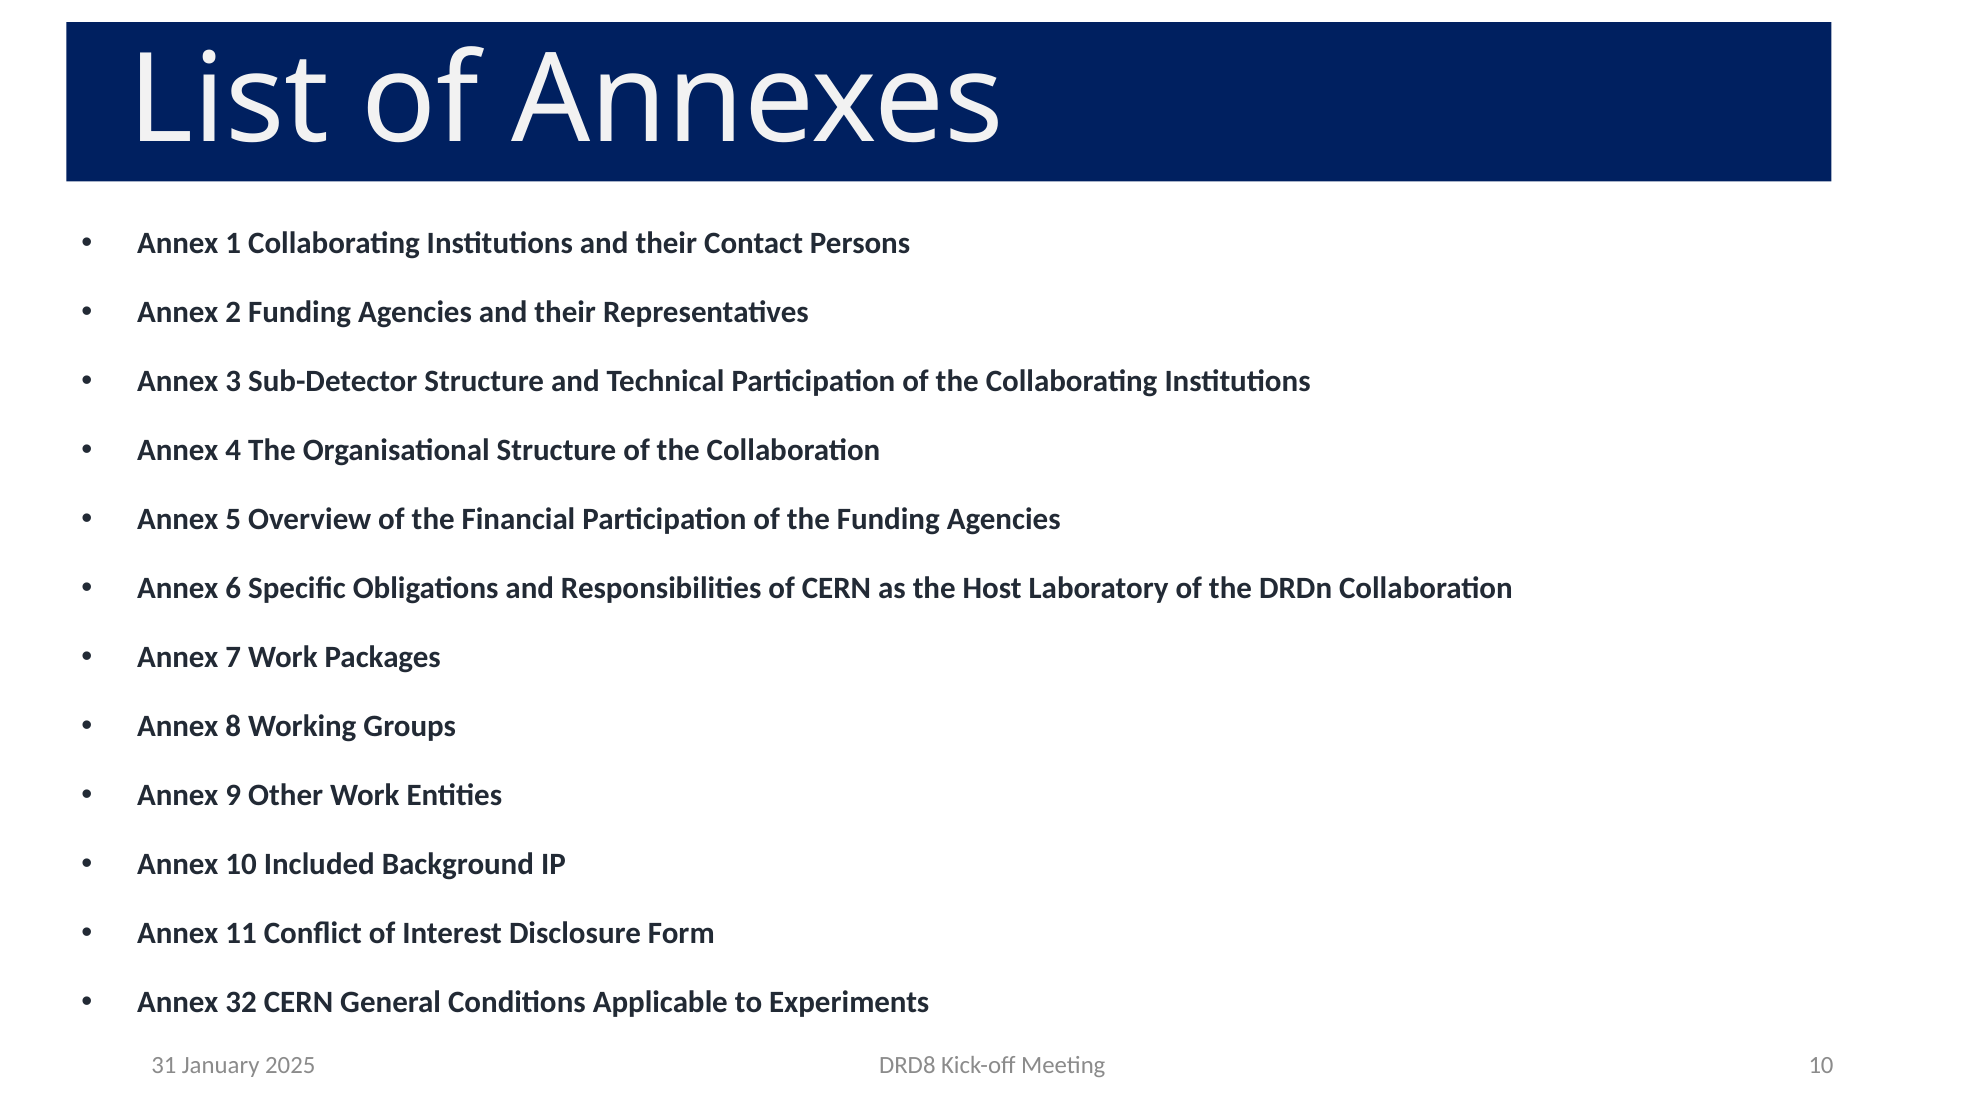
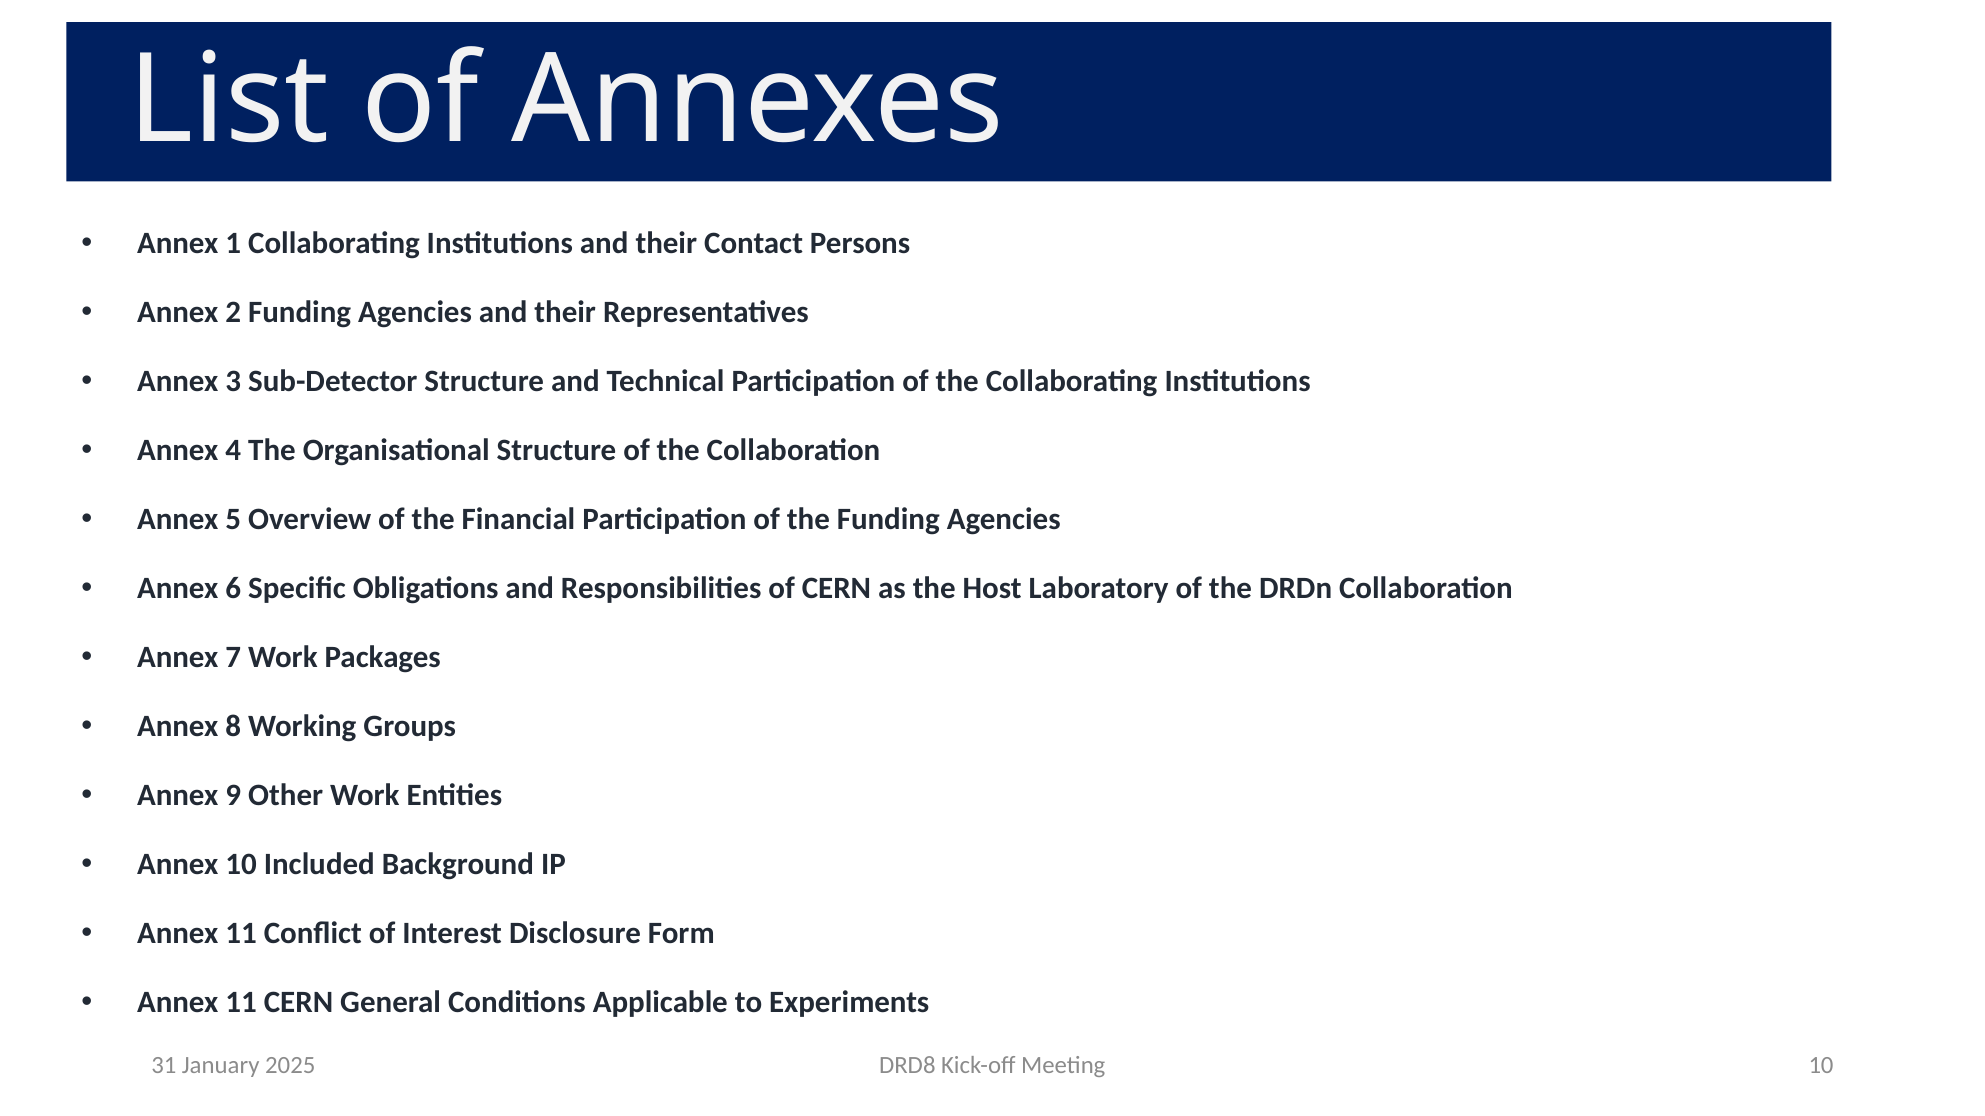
32 at (241, 1003): 32 -> 11
